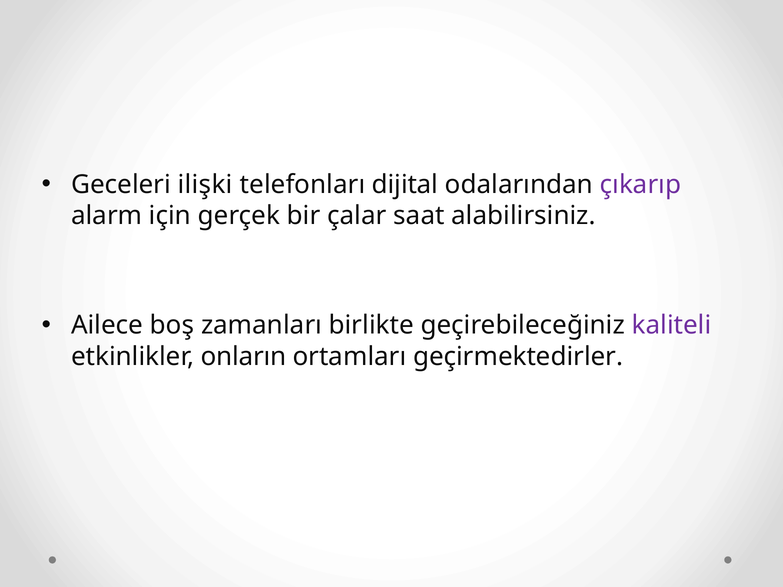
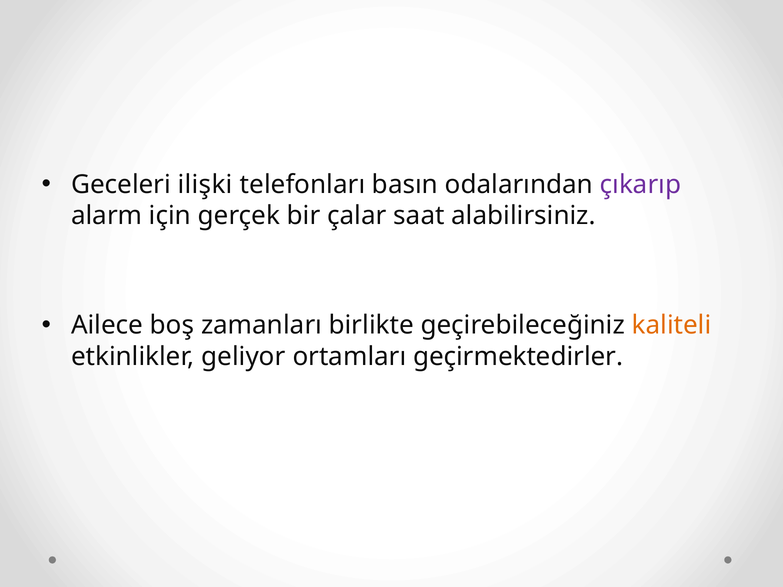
dijital: dijital -> basın
kaliteli colour: purple -> orange
onların: onların -> geliyor
